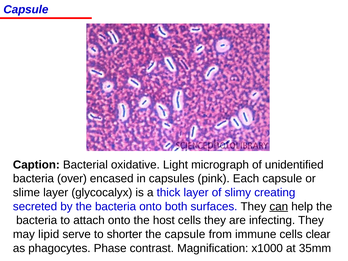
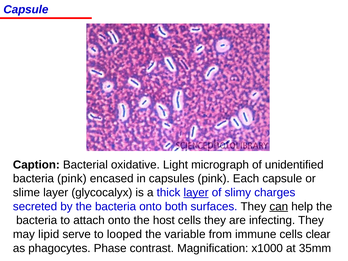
bacteria over: over -> pink
layer at (196, 193) underline: none -> present
creating: creating -> charges
shorter: shorter -> looped
the capsule: capsule -> variable
